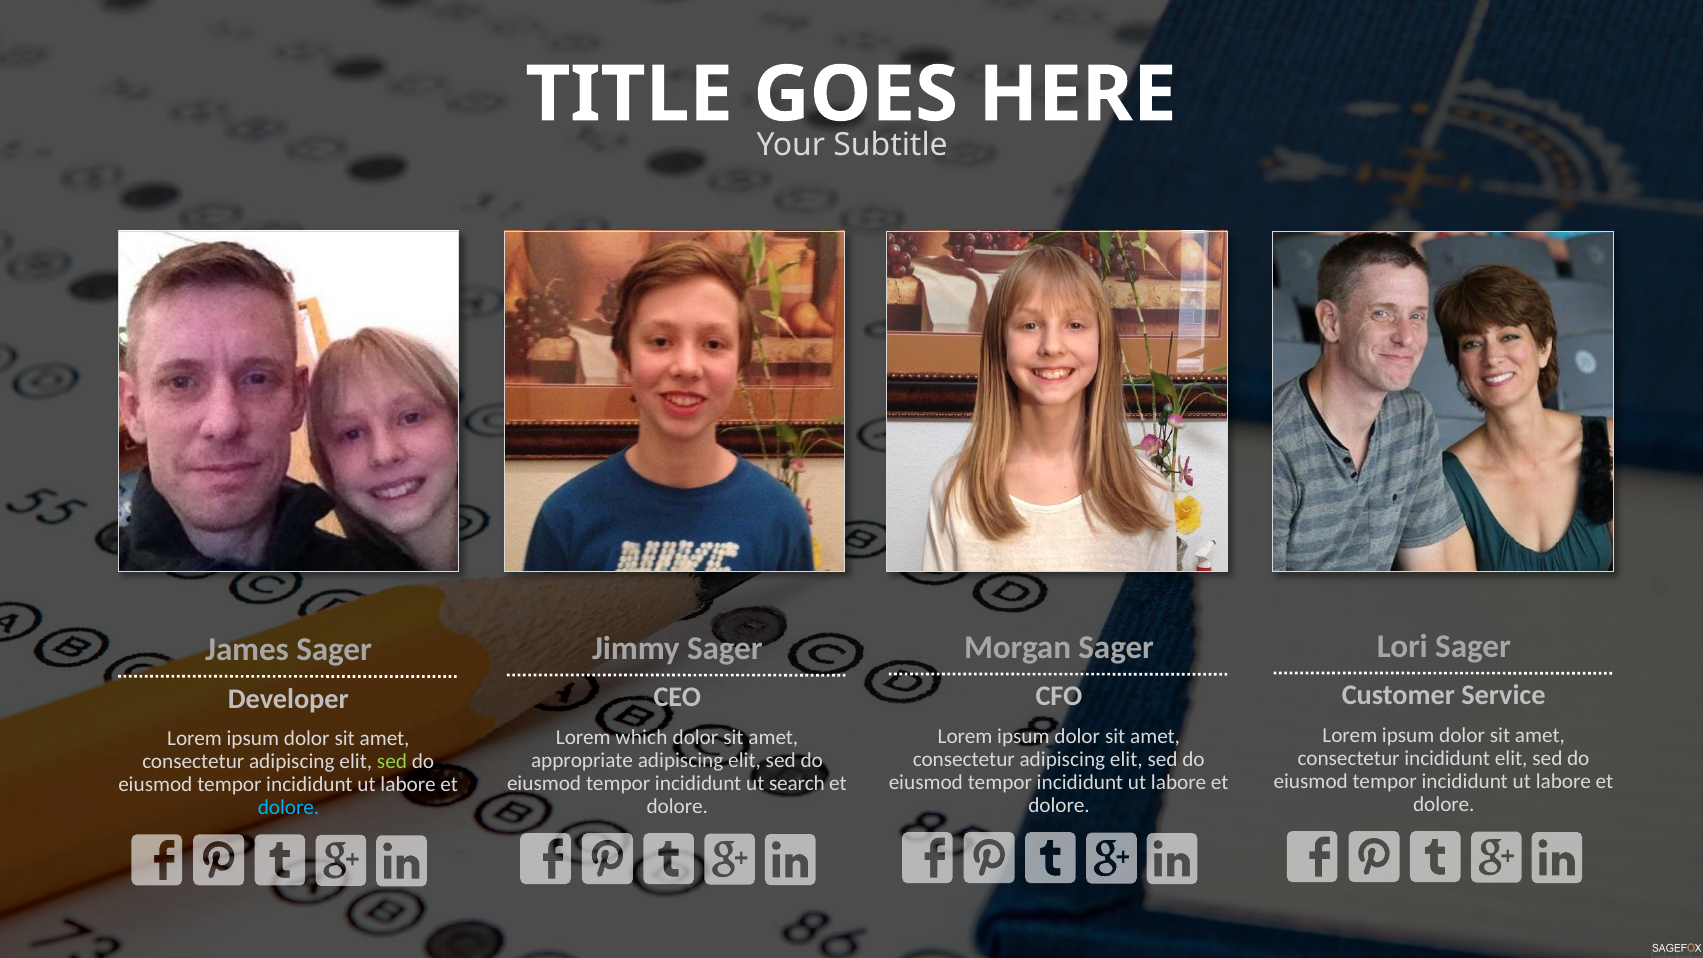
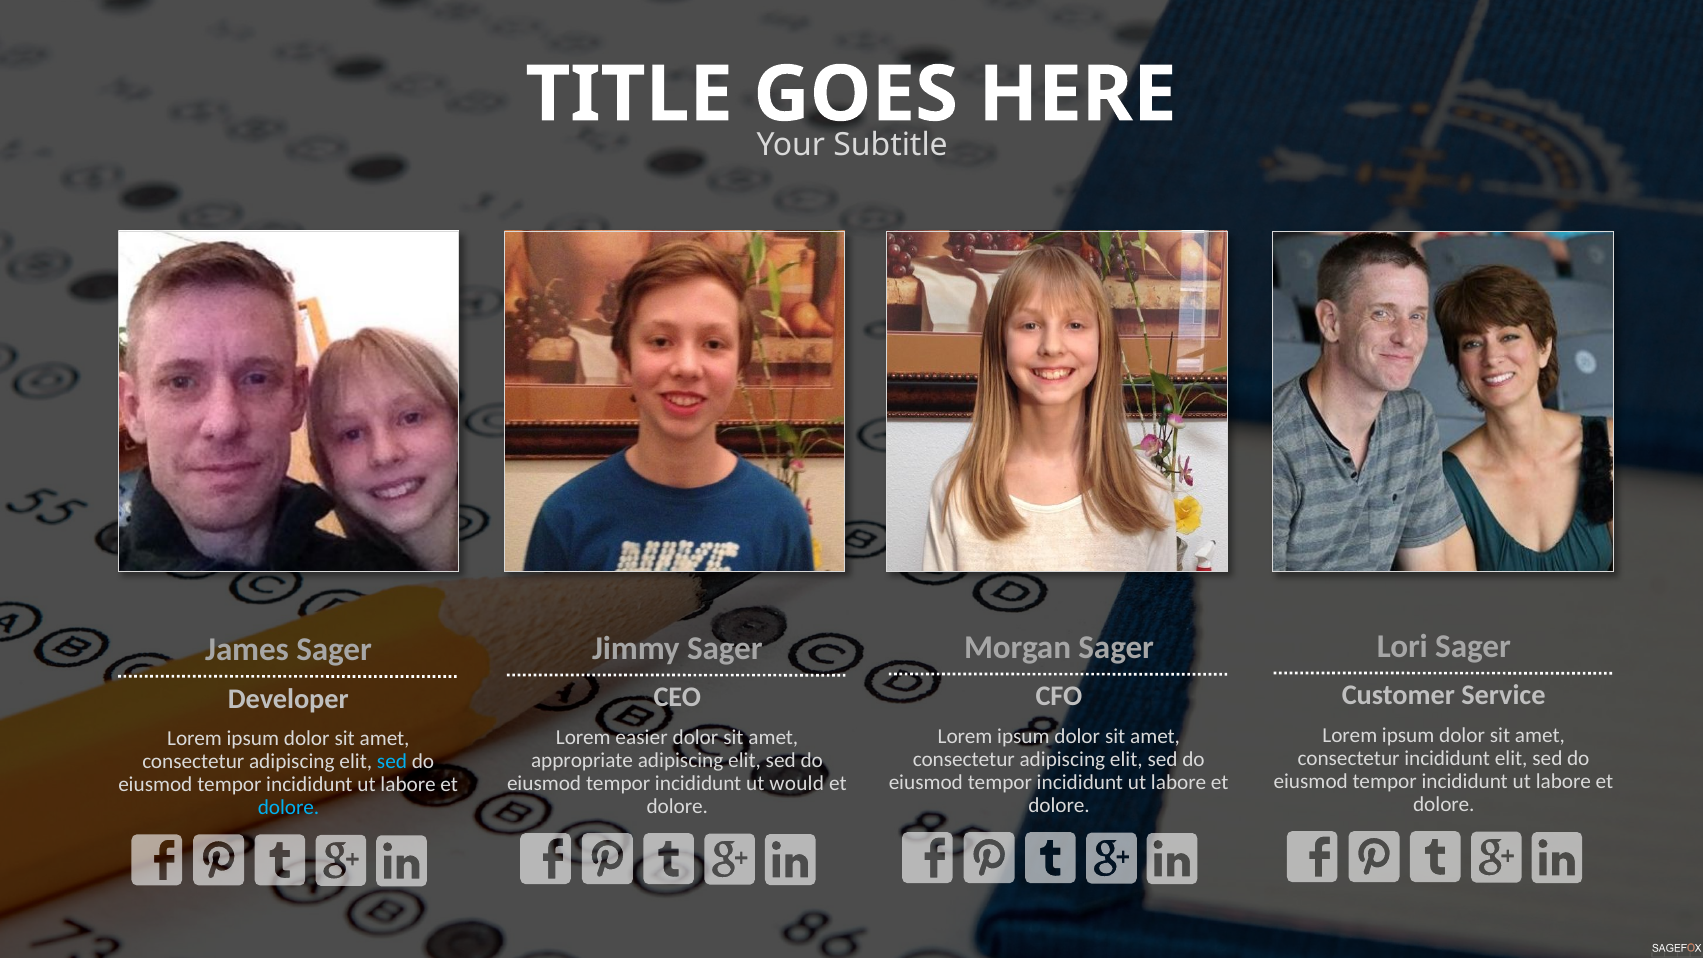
which: which -> easier
sed at (392, 762) colour: light green -> light blue
search: search -> would
